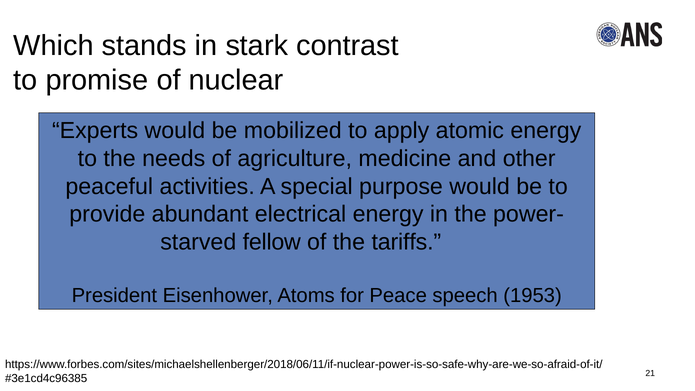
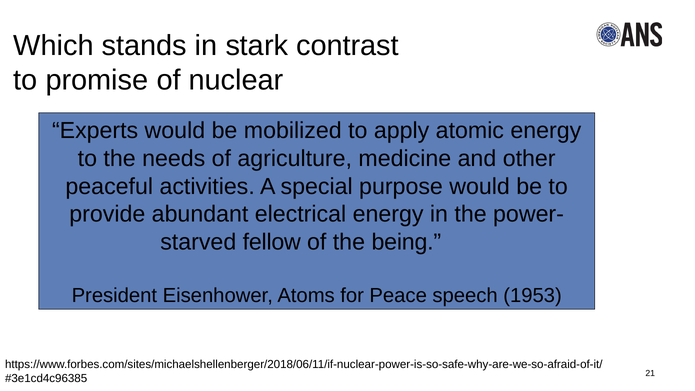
tariffs: tariffs -> being
